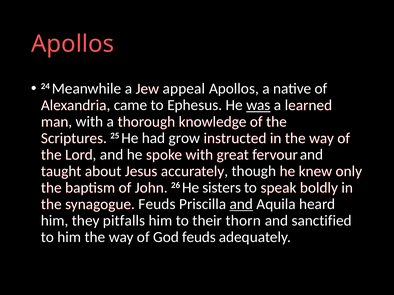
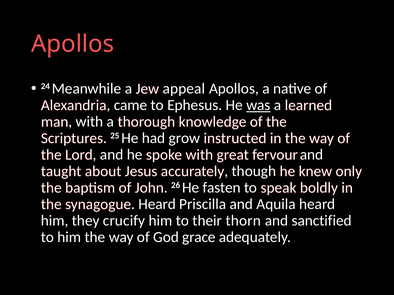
sisters: sisters -> fasten
synagogue Feuds: Feuds -> Heard
and at (241, 204) underline: present -> none
pitfalls: pitfalls -> crucify
God feuds: feuds -> grace
